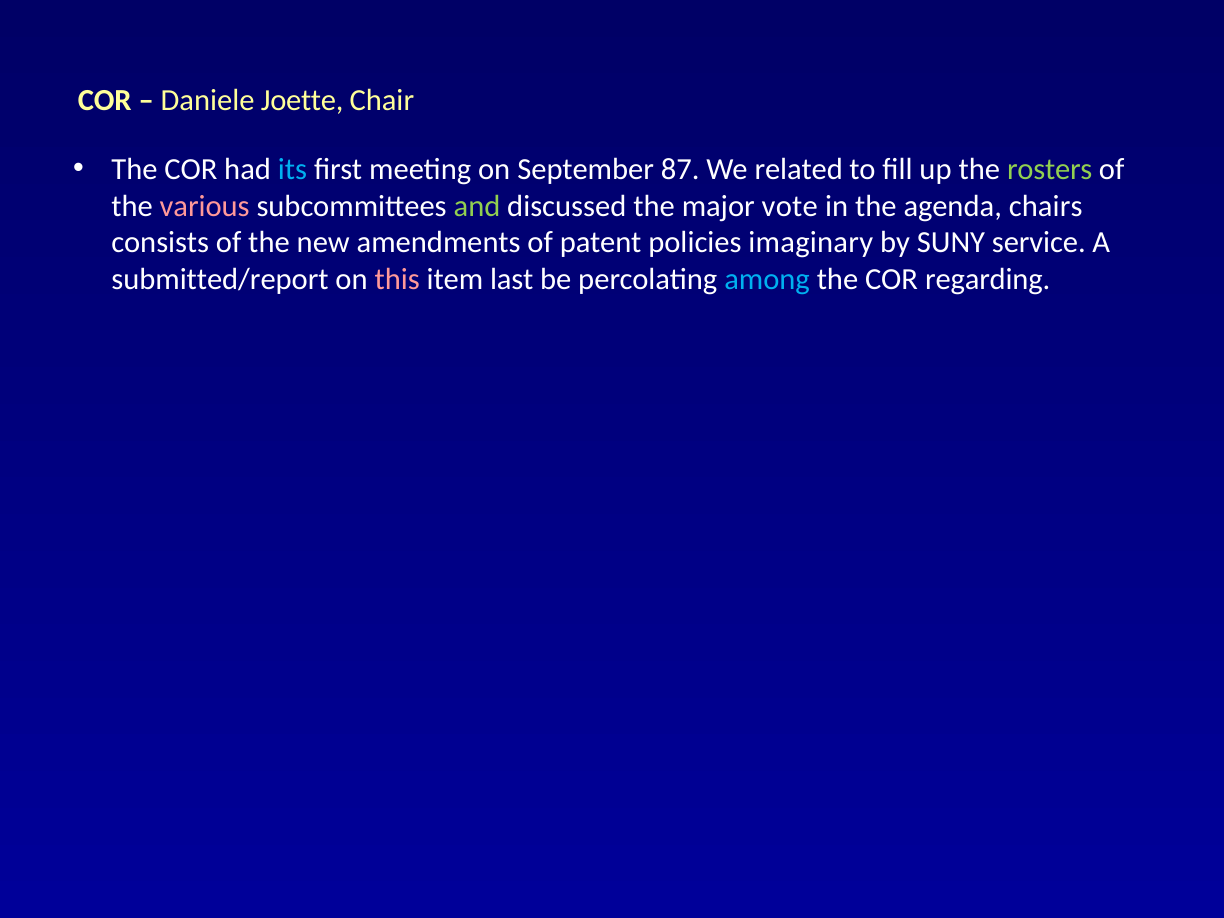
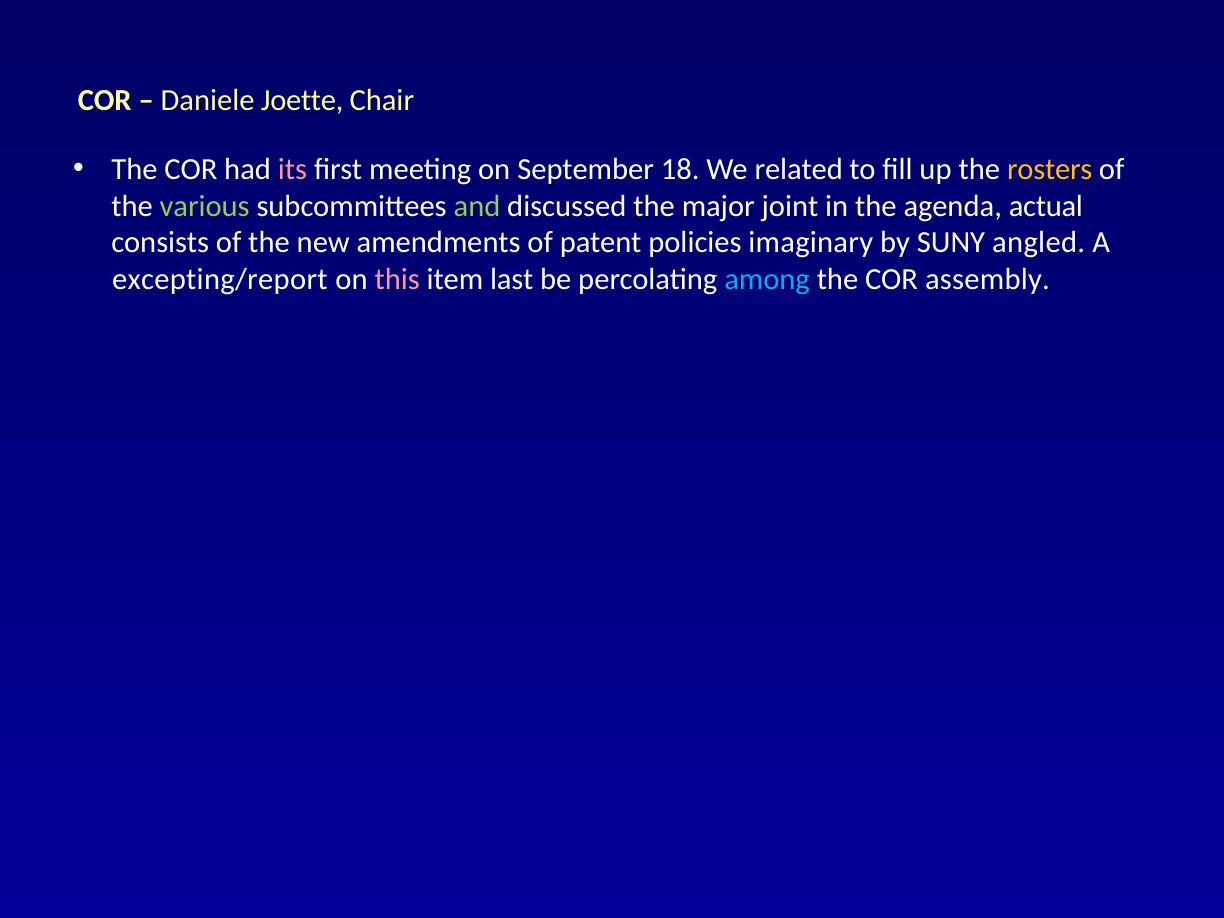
its colour: light blue -> pink
87: 87 -> 18
rosters colour: light green -> yellow
various colour: pink -> light green
vote: vote -> joint
chairs: chairs -> actual
service: service -> angled
submitted/report: submitted/report -> excepting/report
regarding: regarding -> assembly
